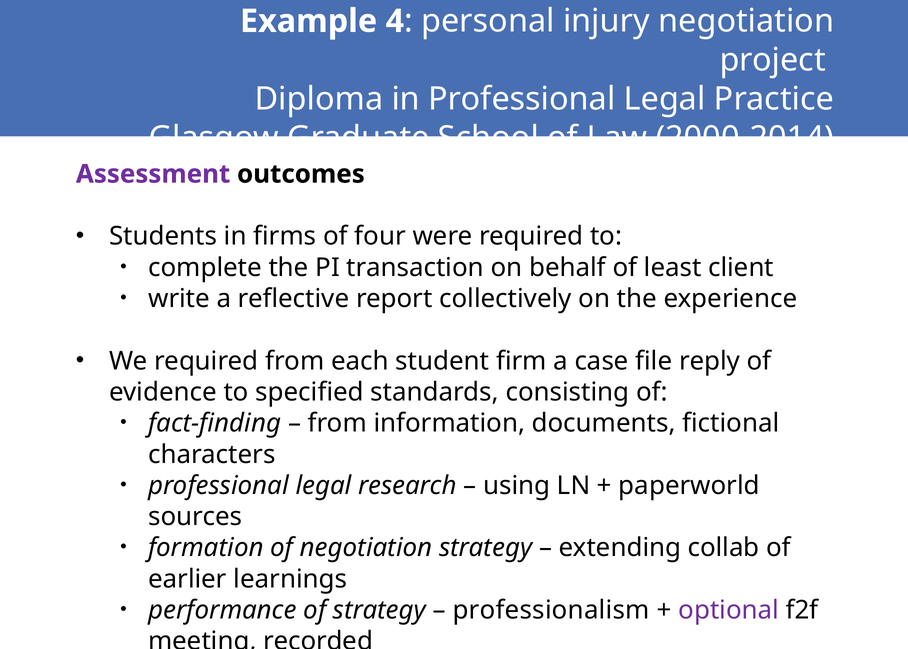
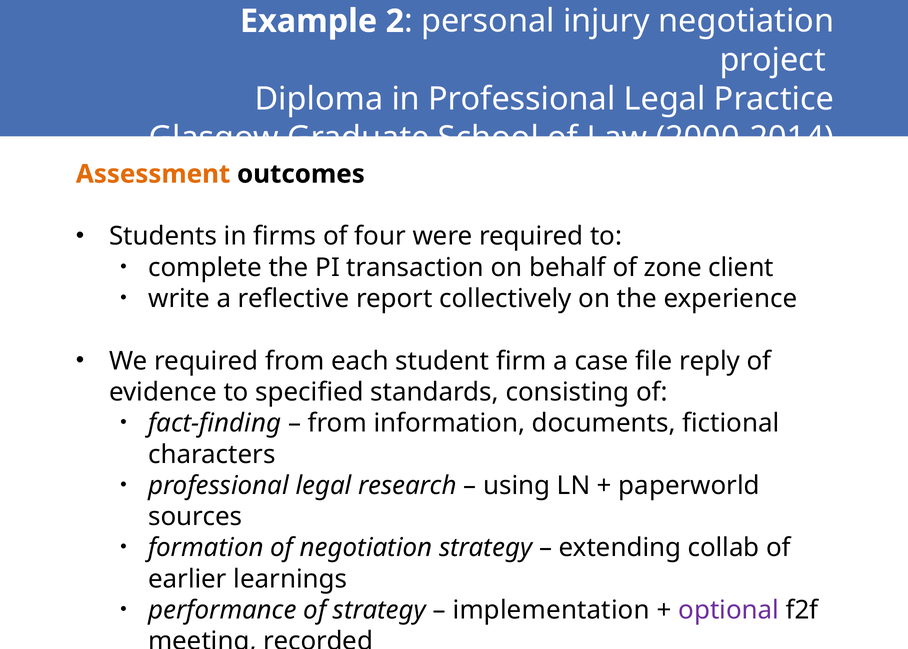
4: 4 -> 2
Assessment colour: purple -> orange
least: least -> zone
professionalism: professionalism -> implementation
